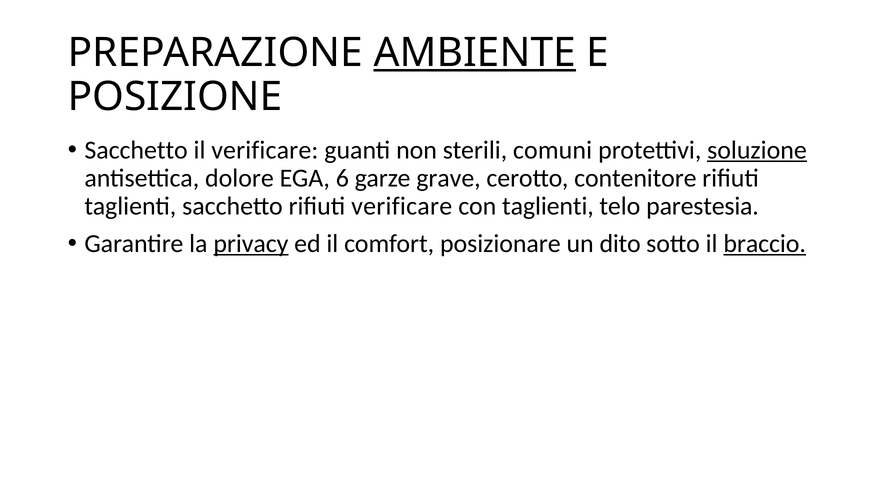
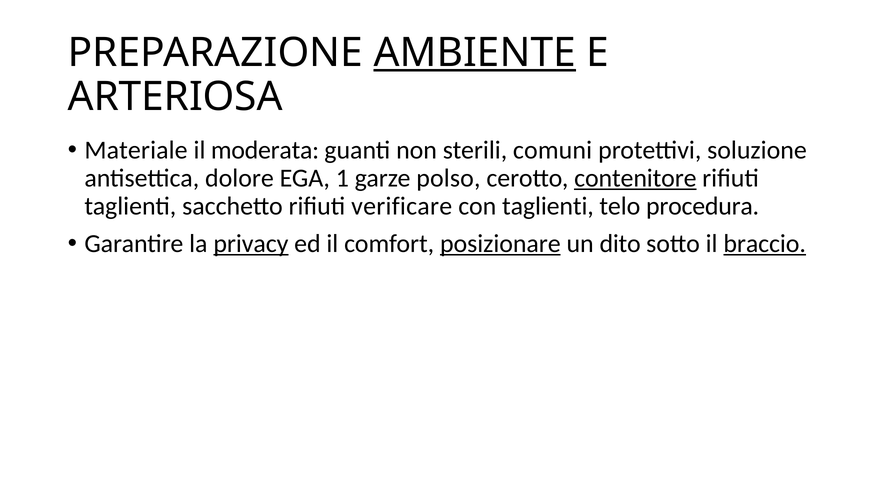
POSIZIONE: POSIZIONE -> ARTERIOSA
Sacchetto at (136, 150): Sacchetto -> Materiale
il verificare: verificare -> moderata
soluzione underline: present -> none
6: 6 -> 1
grave: grave -> polso
contenitore underline: none -> present
parestesia: parestesia -> procedura
posizionare underline: none -> present
